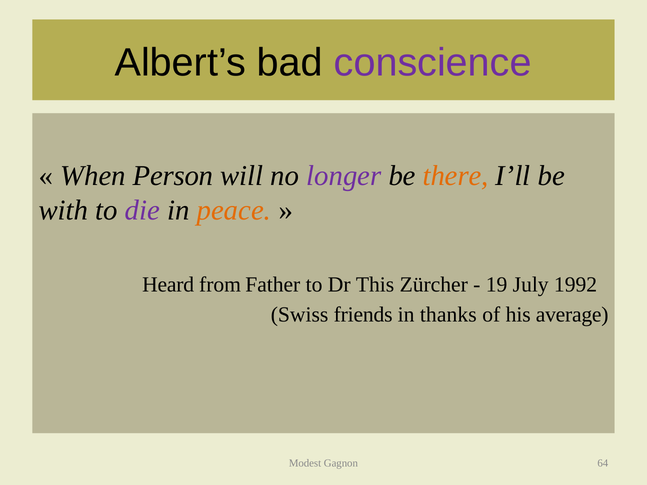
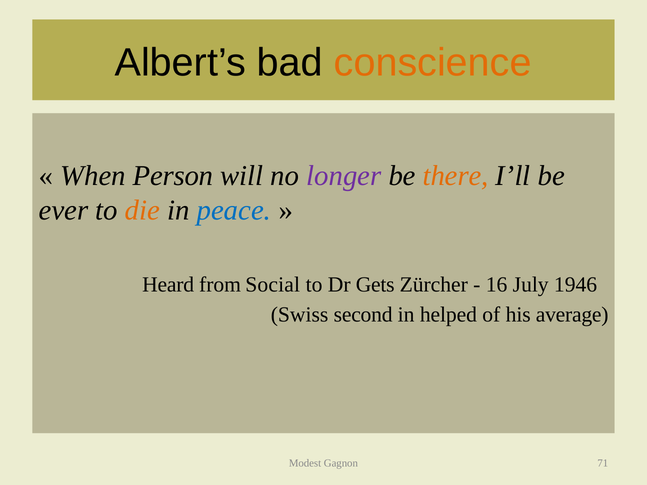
conscience colour: purple -> orange
with: with -> ever
die colour: purple -> orange
peace colour: orange -> blue
Father: Father -> Social
This: This -> Gets
19: 19 -> 16
1992: 1992 -> 1946
friends: friends -> second
thanks: thanks -> helped
64: 64 -> 71
